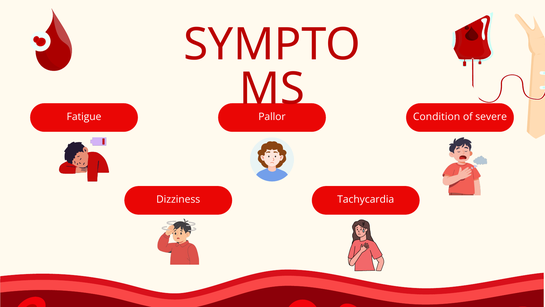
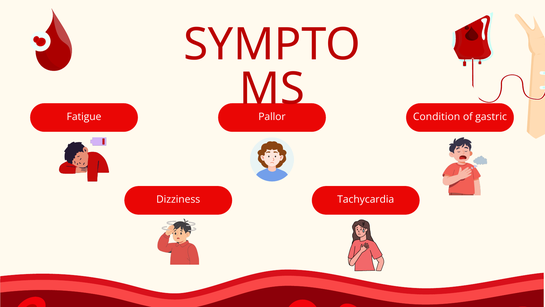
severe: severe -> gastric
